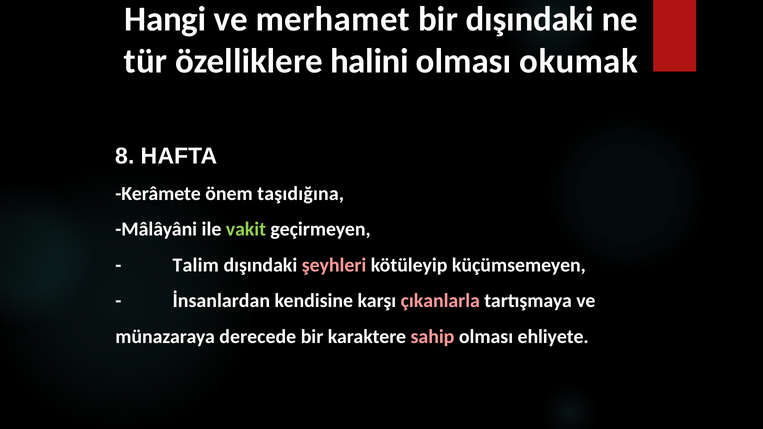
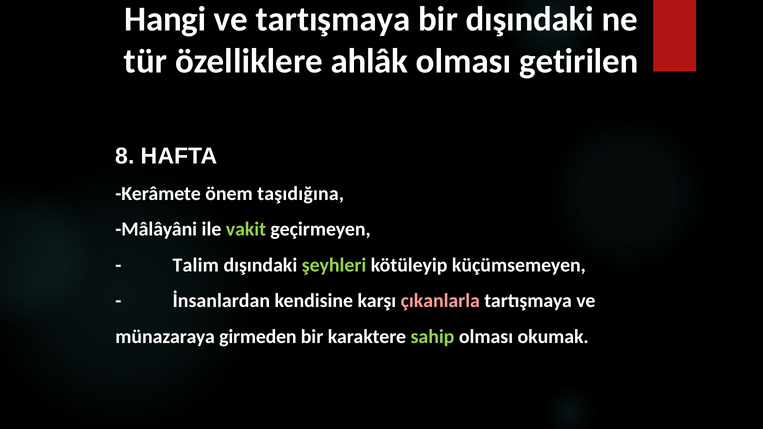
ve merhamet: merhamet -> tartışmaya
halini: halini -> ahlâk
okumak: okumak -> getirilen
şeyhleri colour: pink -> light green
derecede: derecede -> girmeden
sahip colour: pink -> light green
ehliyete: ehliyete -> okumak
